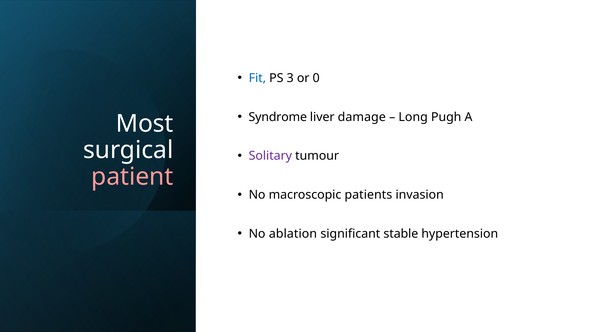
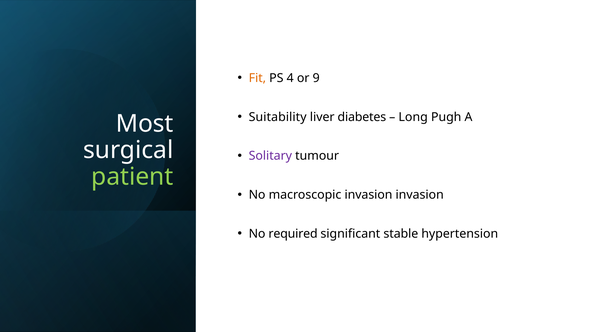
Fit colour: blue -> orange
3: 3 -> 4
0: 0 -> 9
Syndrome: Syndrome -> Suitability
damage: damage -> diabetes
patient colour: pink -> light green
macroscopic patients: patients -> invasion
ablation: ablation -> required
